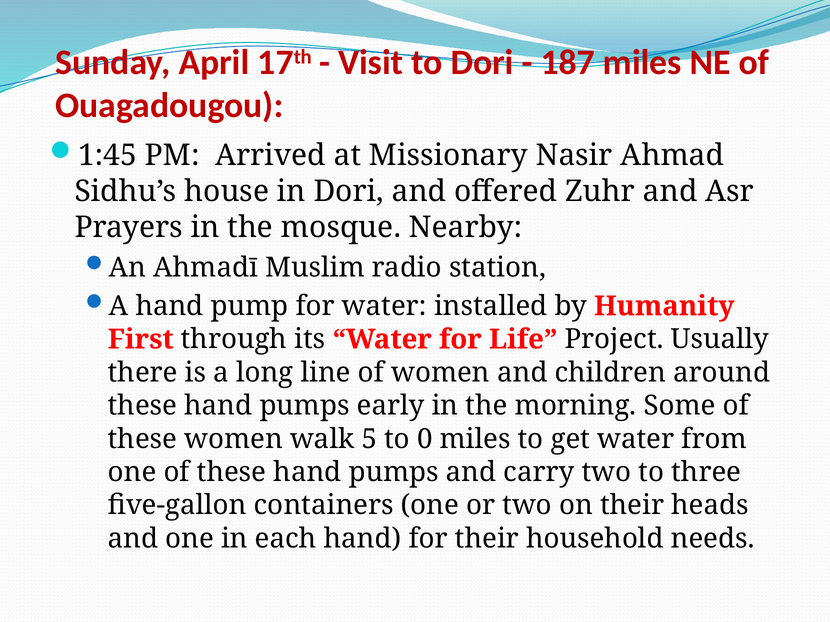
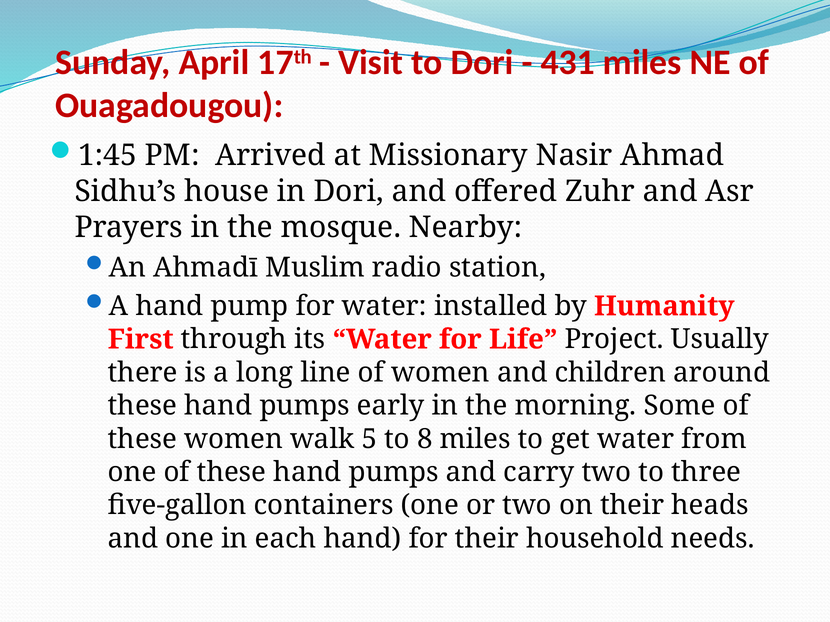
187: 187 -> 431
0: 0 -> 8
